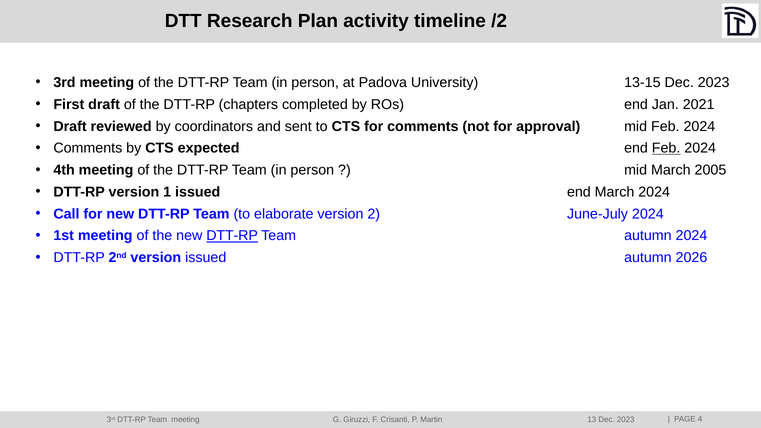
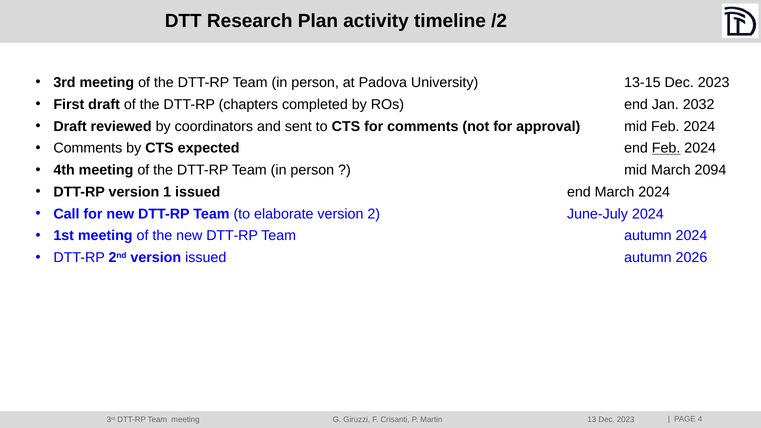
2021: 2021 -> 2032
2005: 2005 -> 2094
DTT-RP at (232, 236) underline: present -> none
